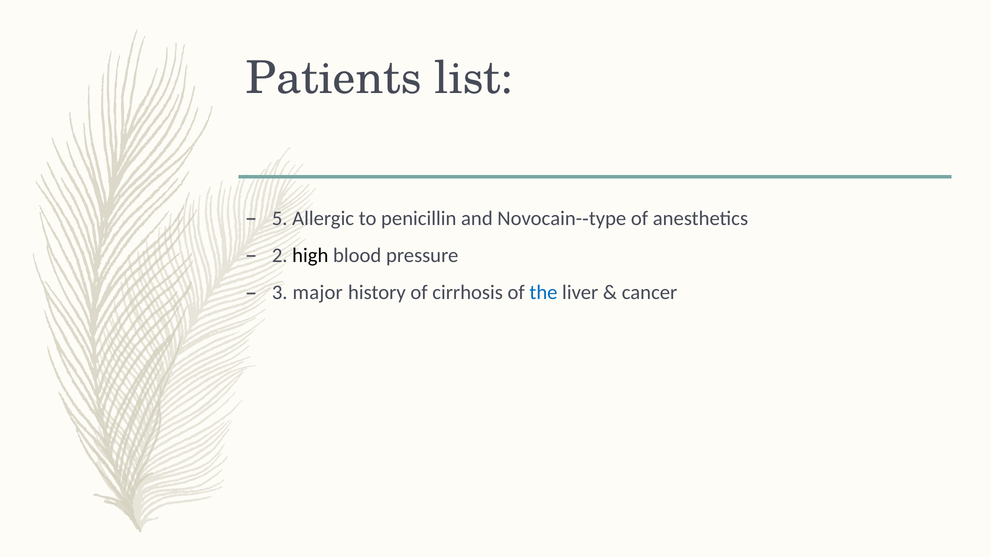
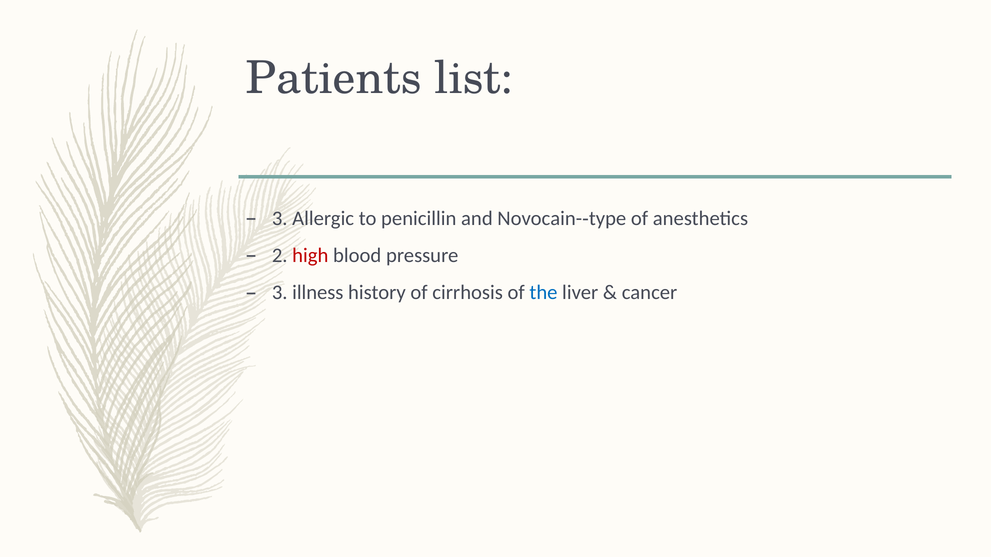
5 at (280, 218): 5 -> 3
high colour: black -> red
major: major -> illness
